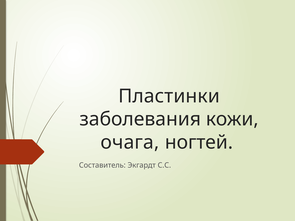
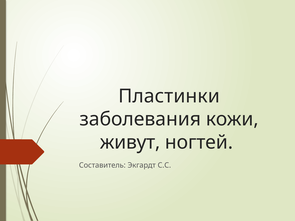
очага: очага -> живут
